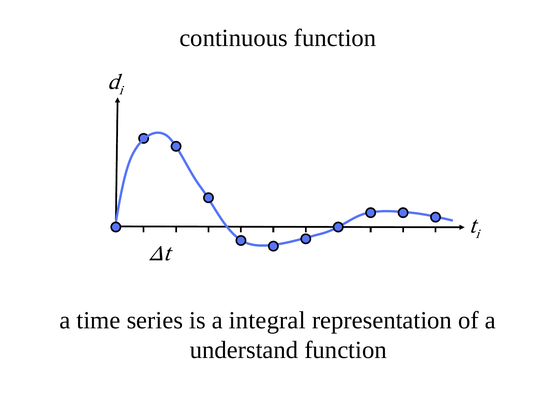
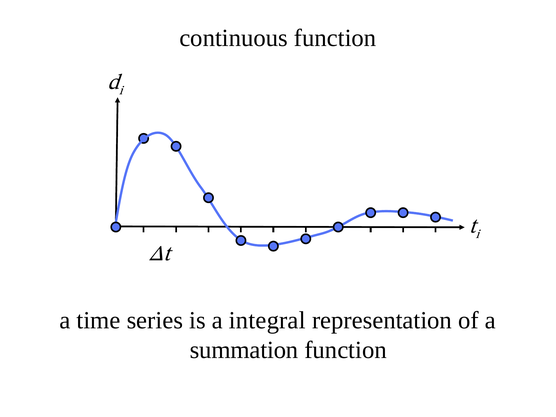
understand: understand -> summation
